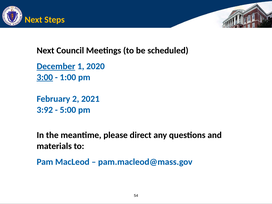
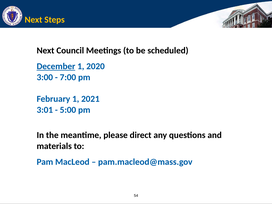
3:00 underline: present -> none
1:00: 1:00 -> 7:00
February 2: 2 -> 1
3:92: 3:92 -> 3:01
